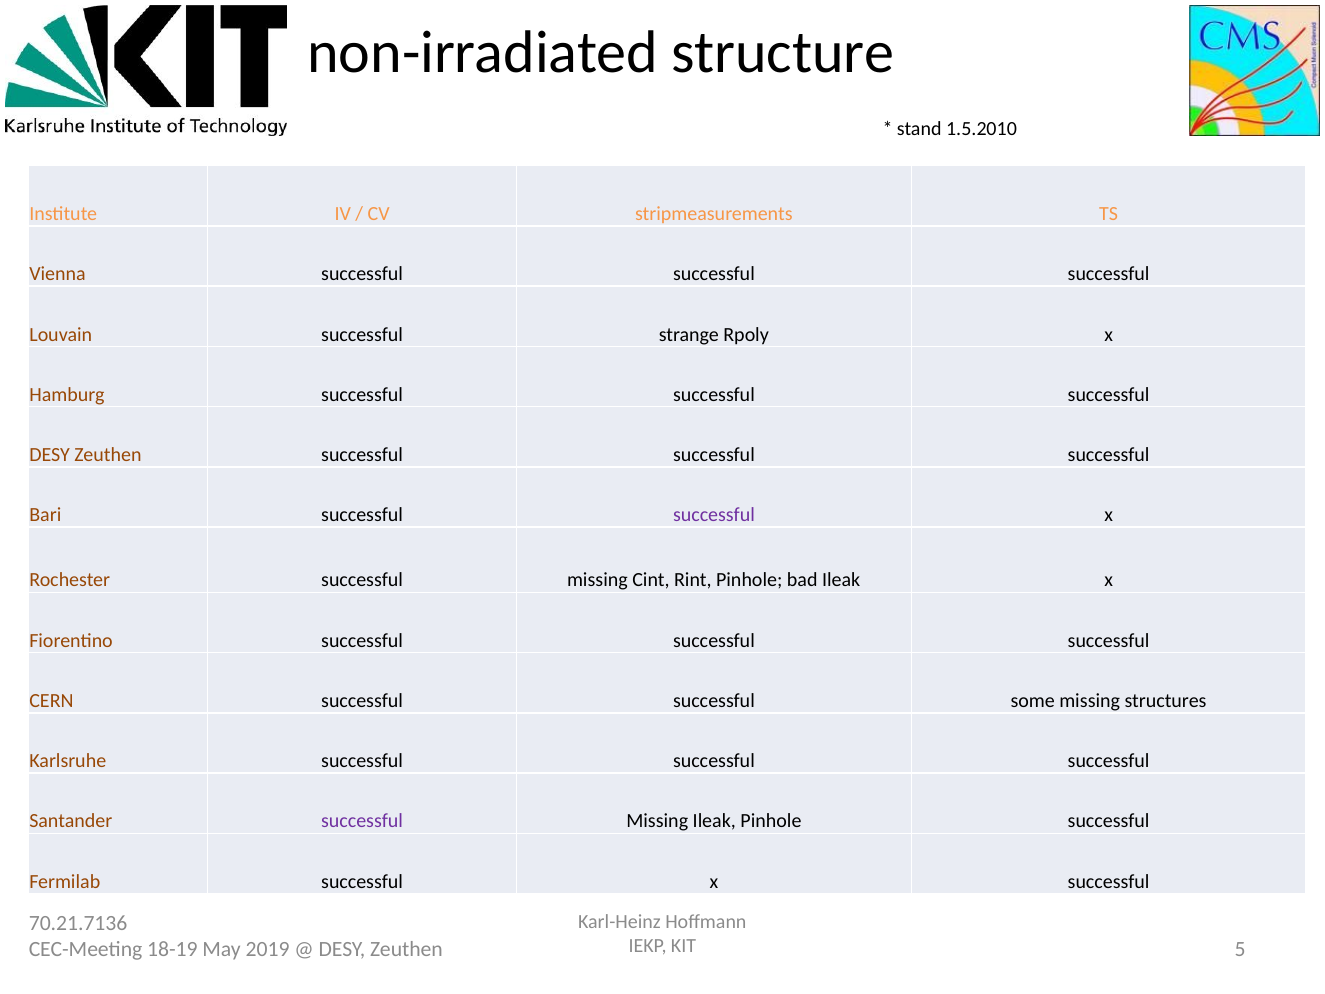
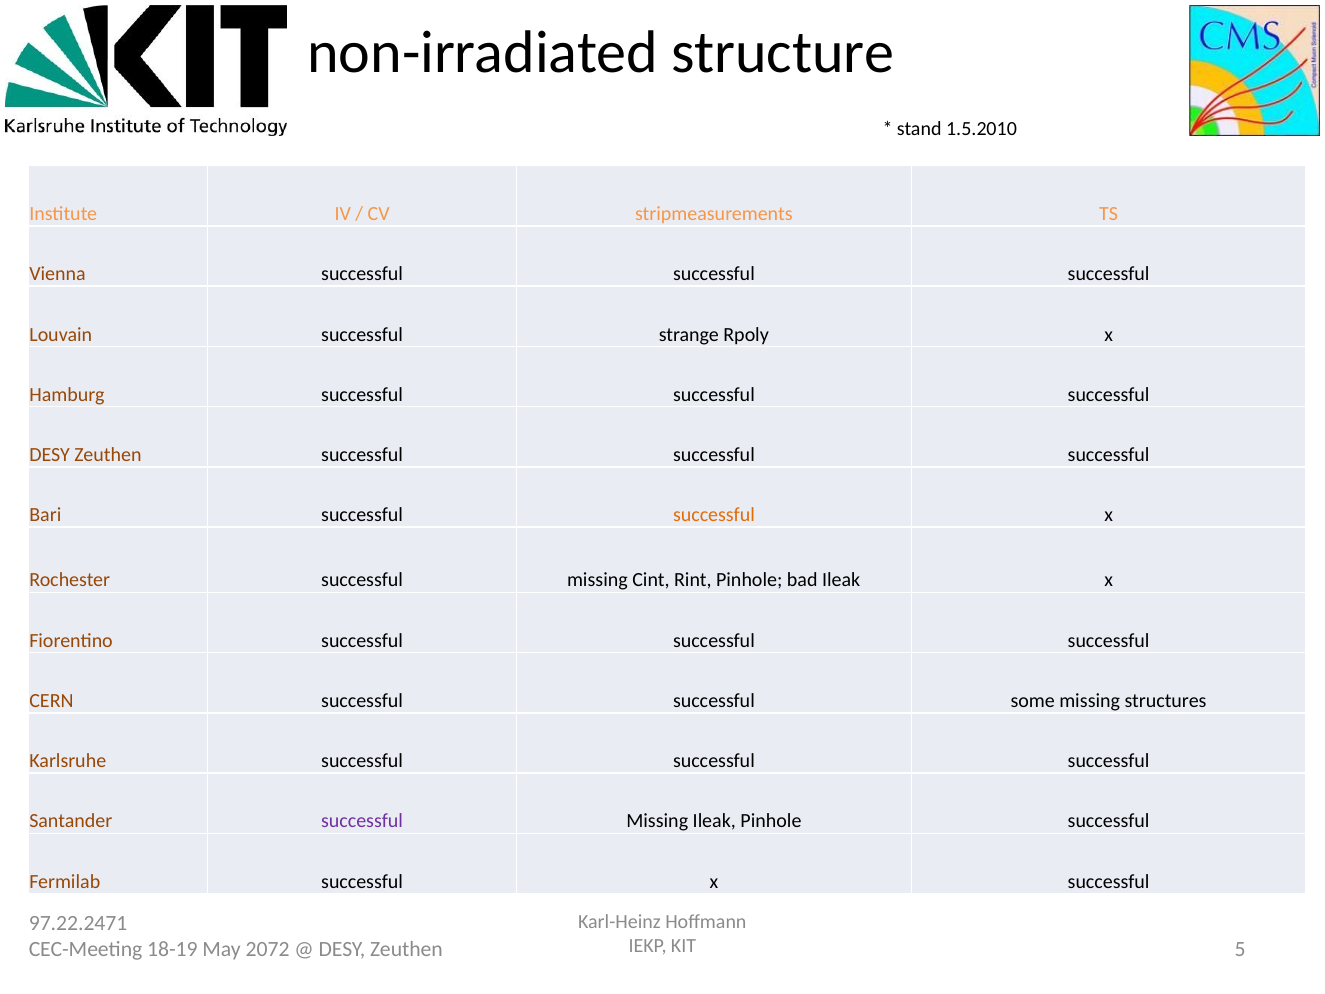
successful at (714, 515) colour: purple -> orange
70.21.7136: 70.21.7136 -> 97.22.2471
2019: 2019 -> 2072
